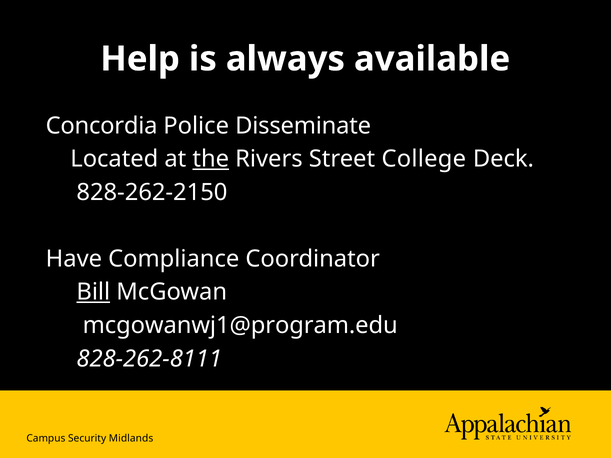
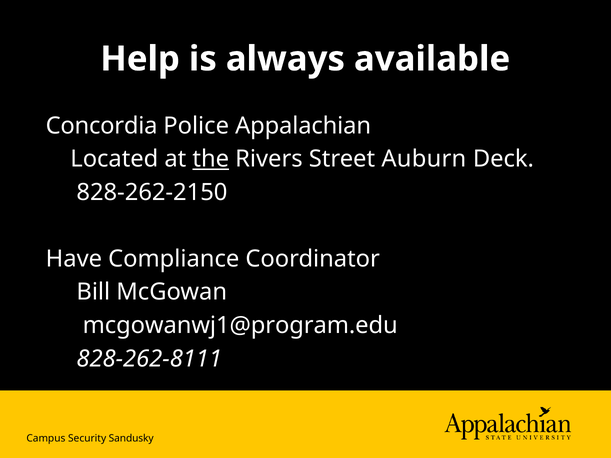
Disseminate: Disseminate -> Appalachian
College: College -> Auburn
Bill underline: present -> none
Midlands: Midlands -> Sandusky
